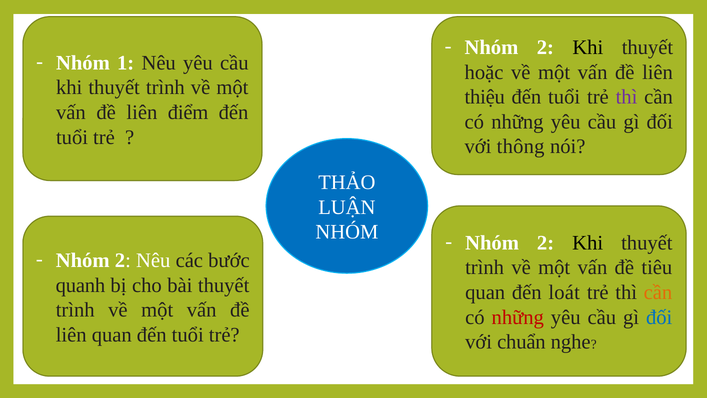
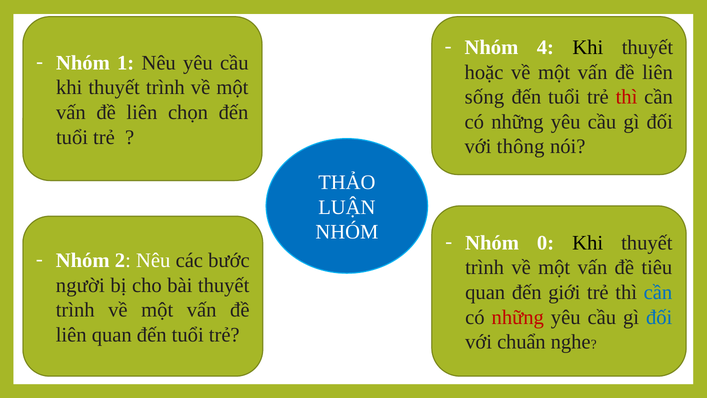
2 at (545, 47): 2 -> 4
thiệu: thiệu -> sống
thì at (627, 97) colour: purple -> red
điểm: điểm -> chọn
2 at (546, 243): 2 -> 0
quanh: quanh -> người
loát: loát -> giới
cần at (658, 292) colour: orange -> blue
